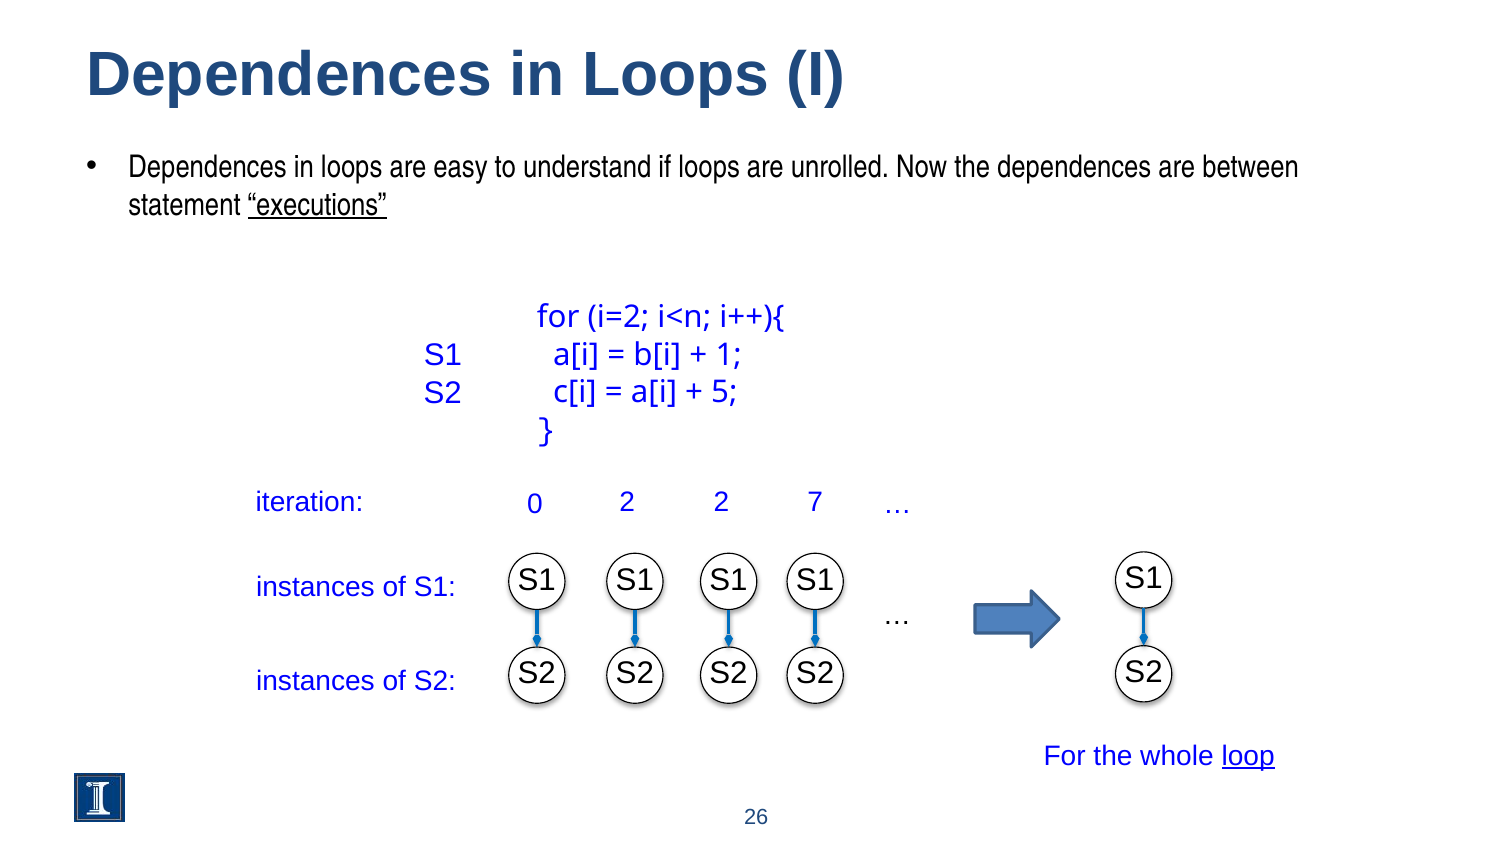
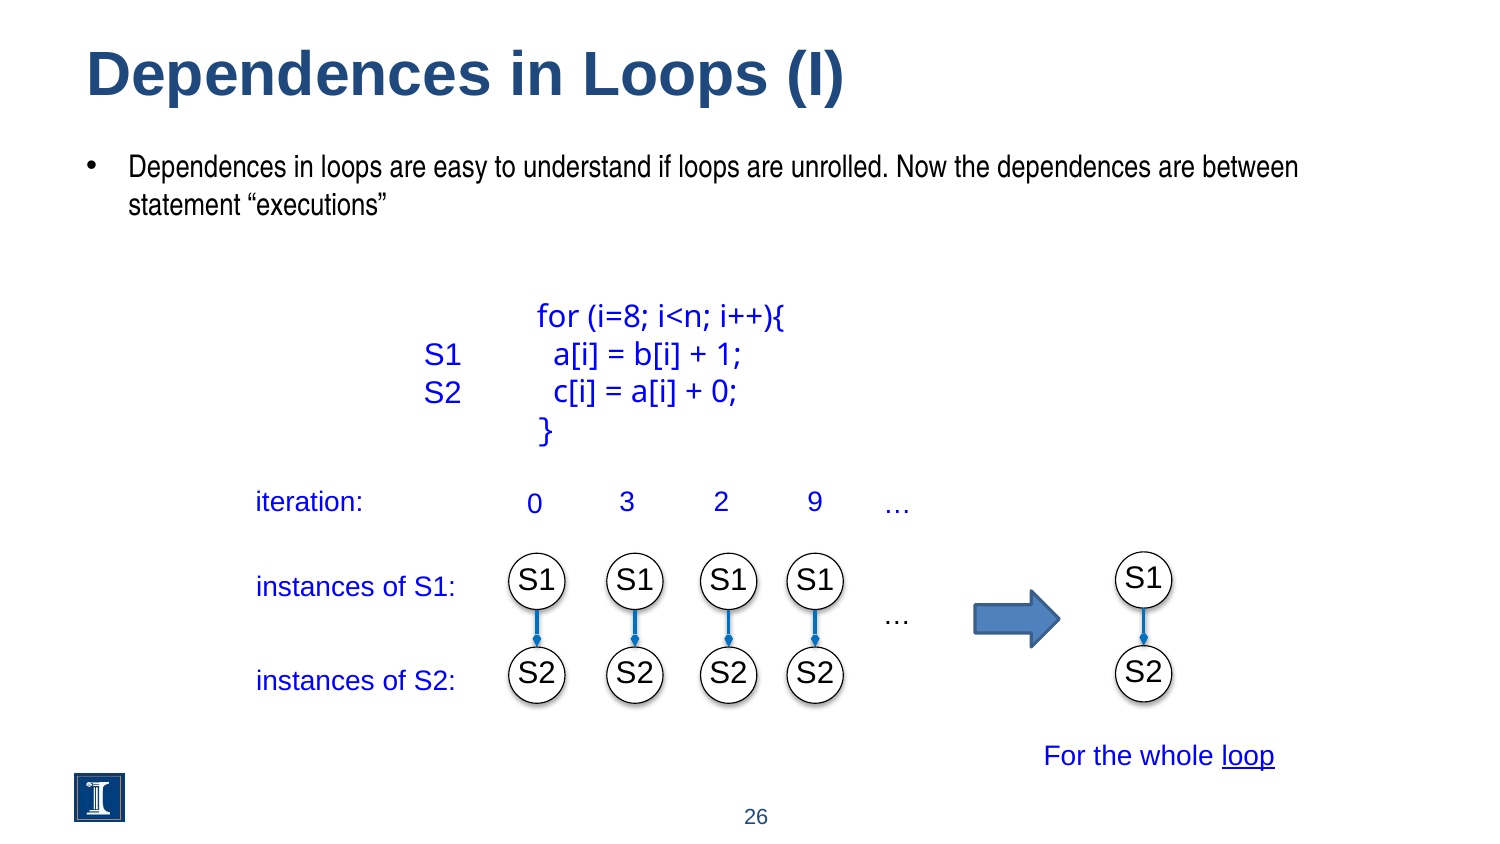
executions underline: present -> none
i=2: i=2 -> i=8
5 at (724, 392): 5 -> 0
0 2: 2 -> 3
7: 7 -> 9
